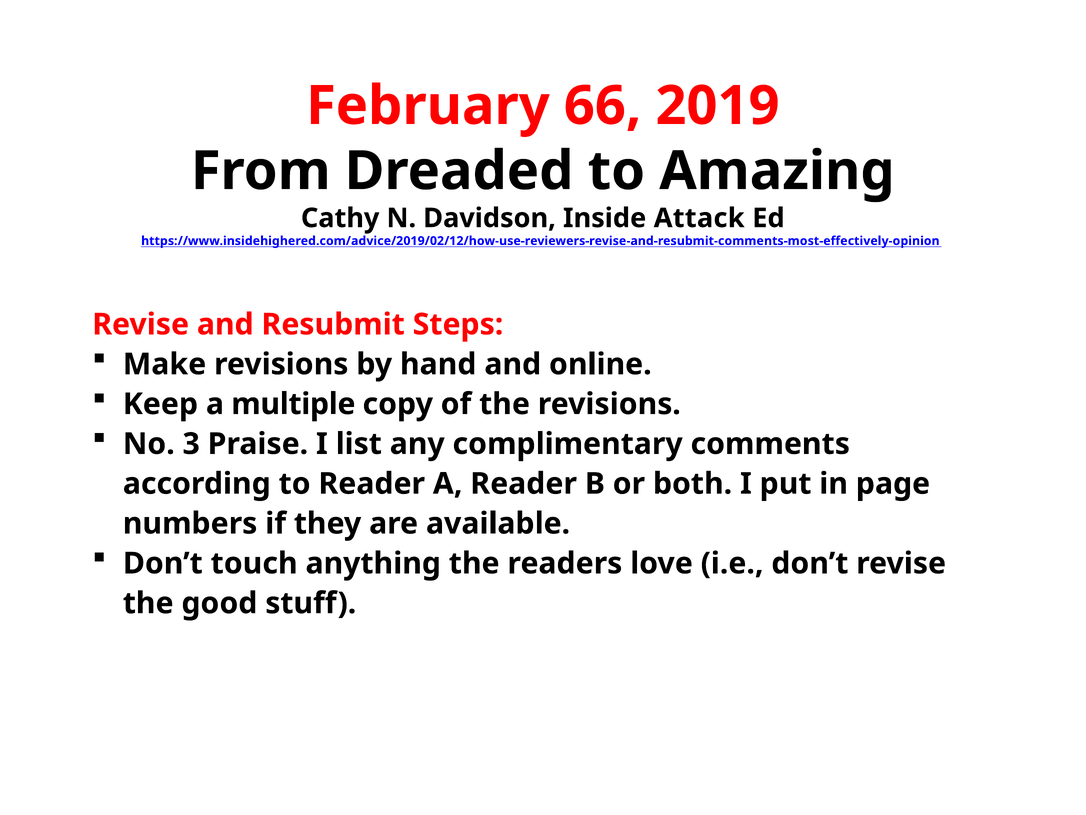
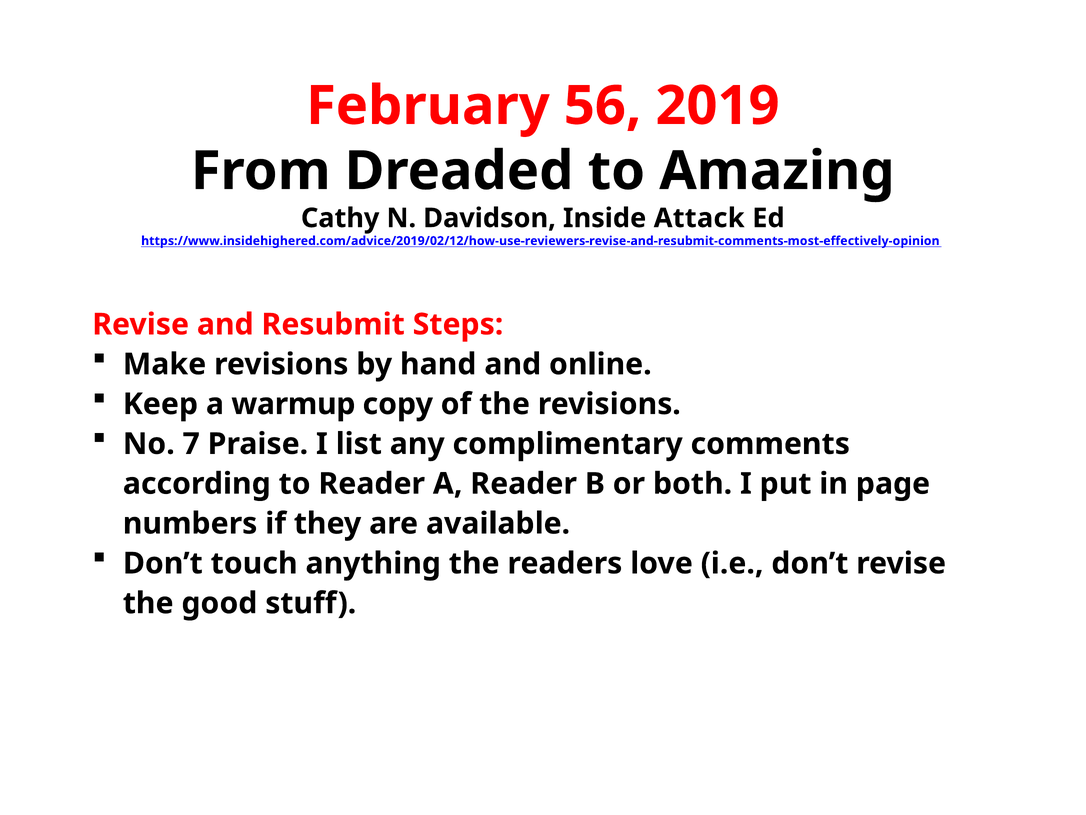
66: 66 -> 56
multiple: multiple -> warmup
3: 3 -> 7
